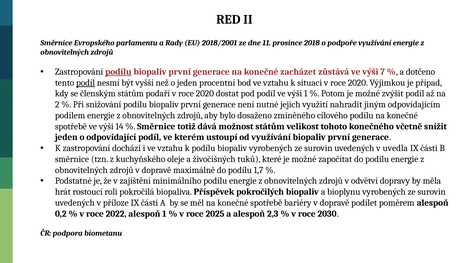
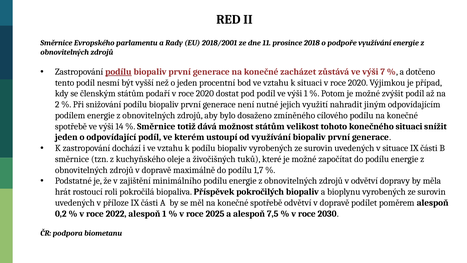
podíl at (86, 83) underline: present -> none
konečného včetně: včetně -> situaci
uvedla: uvedla -> situace
spotřebě bariéry: bariéry -> odvětví
2,3: 2,3 -> 7,5
